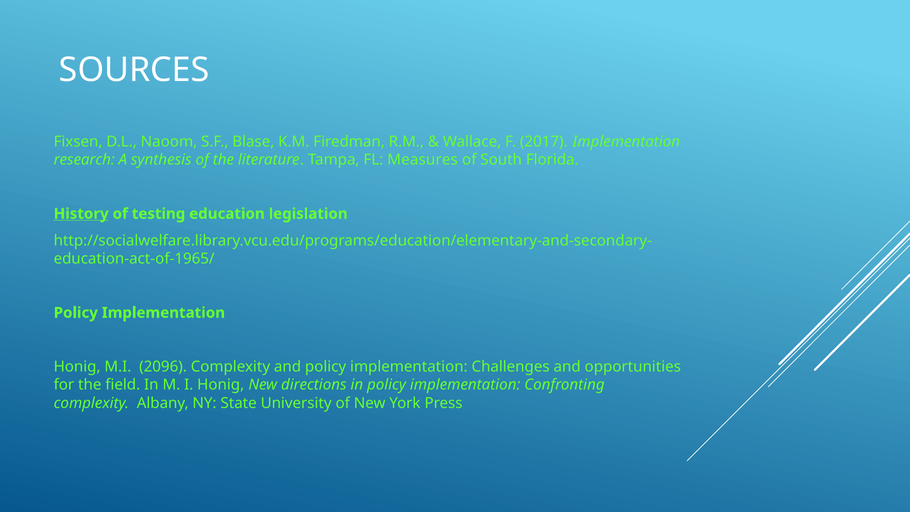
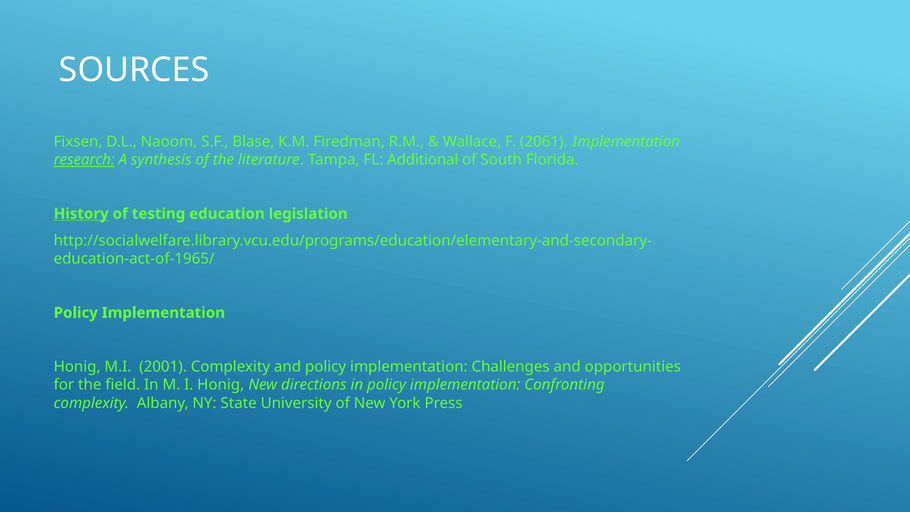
2017: 2017 -> 2061
research underline: none -> present
Measures: Measures -> Additional
2096: 2096 -> 2001
